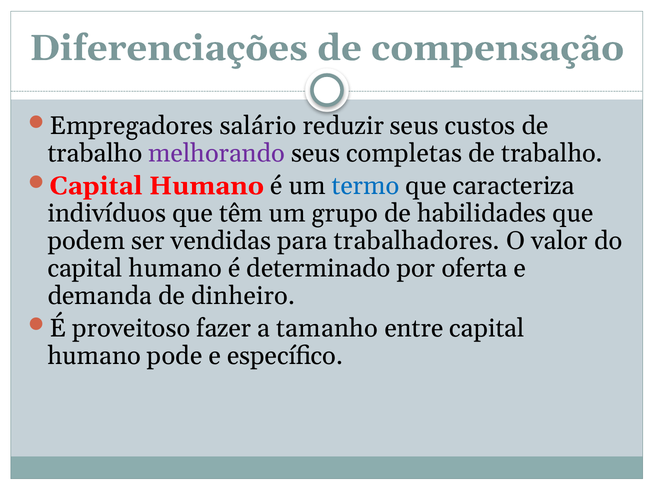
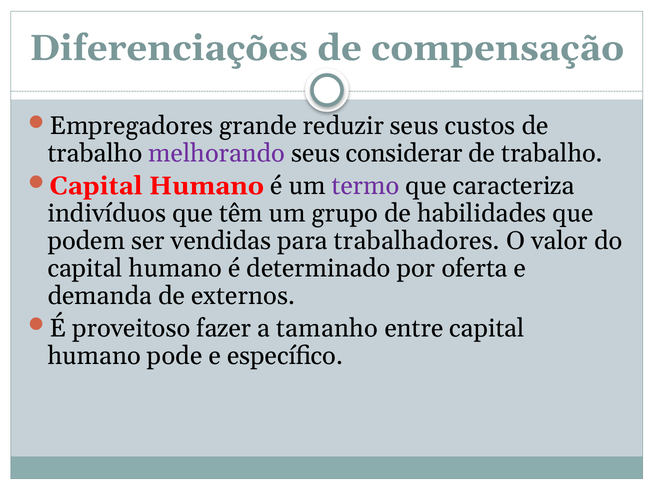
salário: salário -> grande
completas: completas -> considerar
termo colour: blue -> purple
dinheiro: dinheiro -> externos
